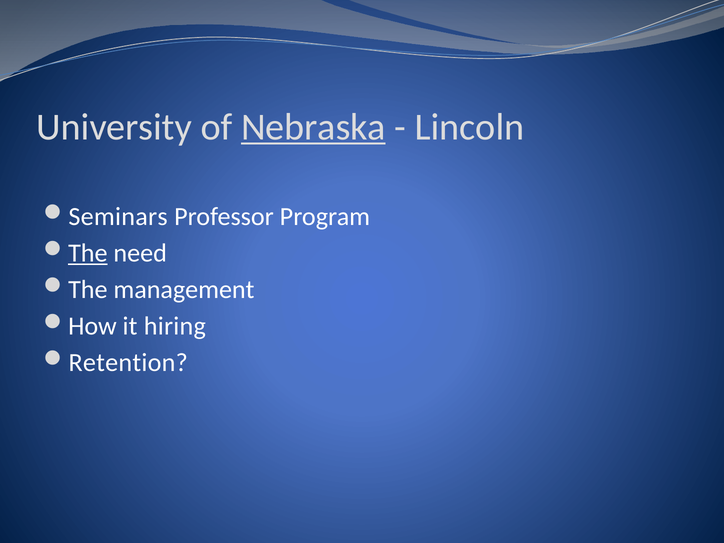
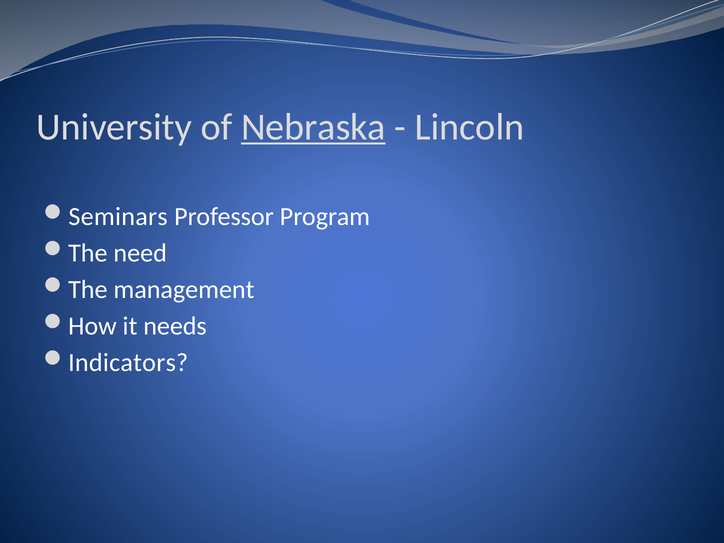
The at (88, 253) underline: present -> none
hiring: hiring -> needs
Retention: Retention -> Indicators
